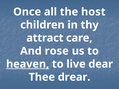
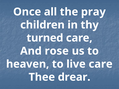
host: host -> pray
attract: attract -> turned
heaven underline: present -> none
live dear: dear -> care
